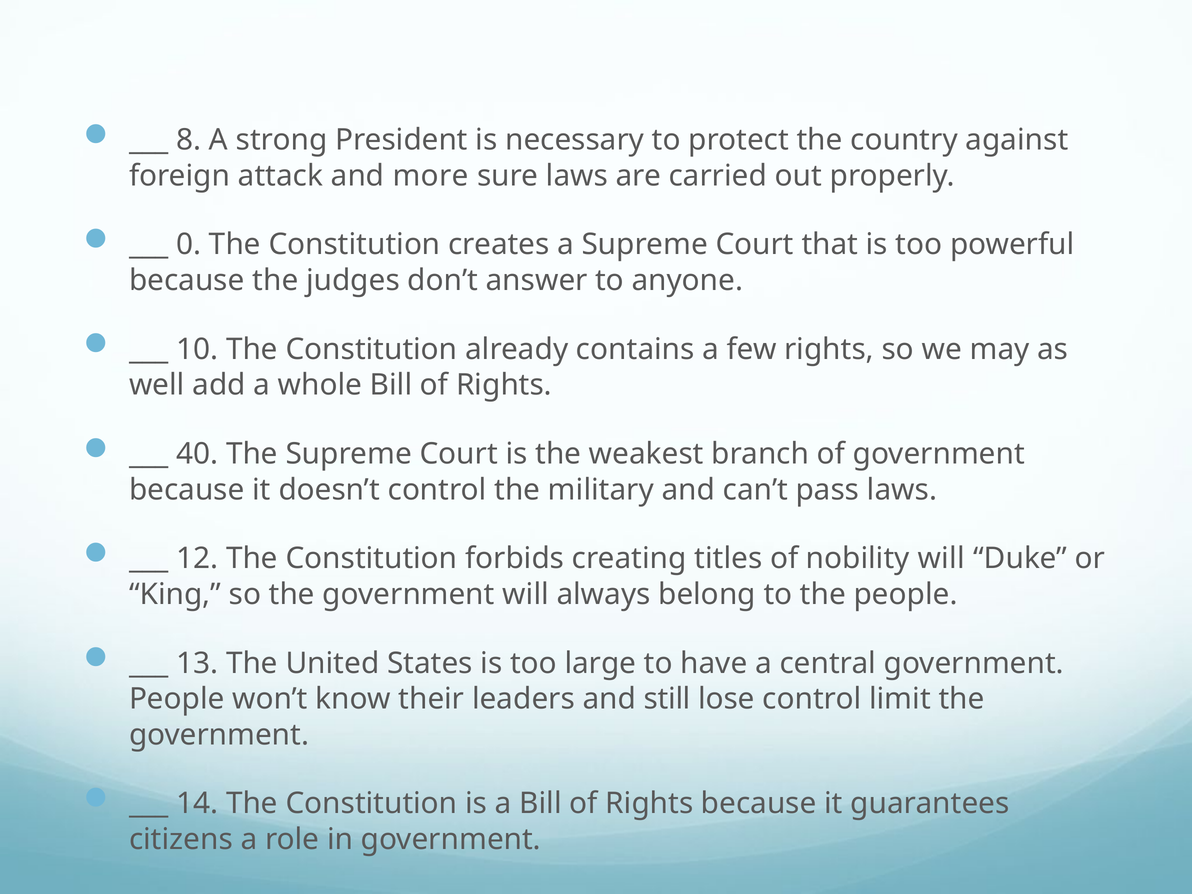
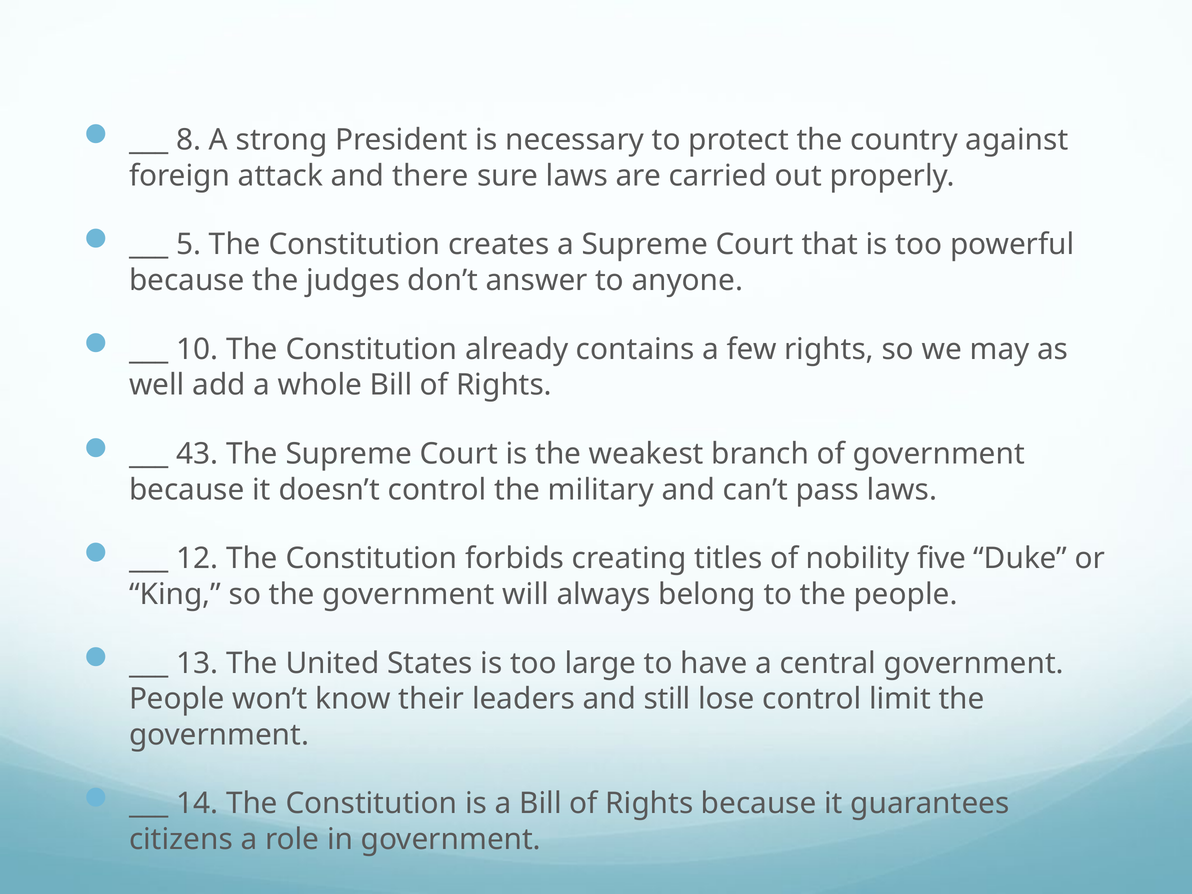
more: more -> there
0: 0 -> 5
40: 40 -> 43
nobility will: will -> five
